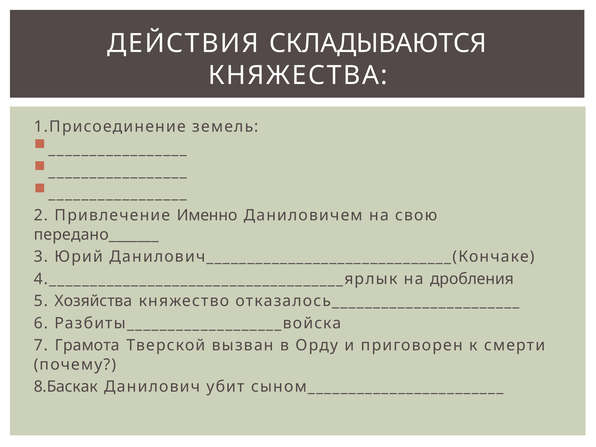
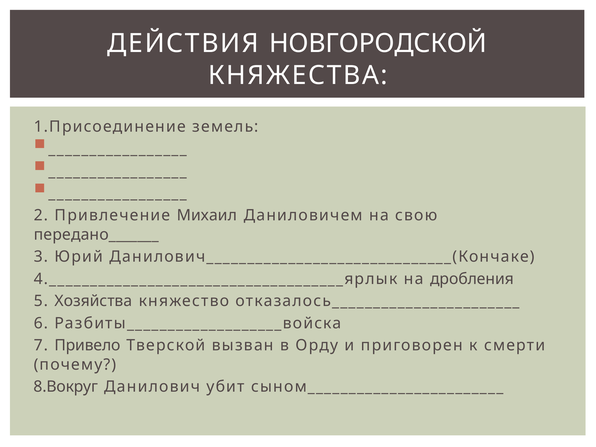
СКЛАДЫВАЮТСЯ: СКЛАДЫВАЮТСЯ -> НОВГОРОДСКОЙ
Именно: Именно -> Михаил
Грамота: Грамота -> Привело
8.Баскак: 8.Баскак -> 8.Вокруг
